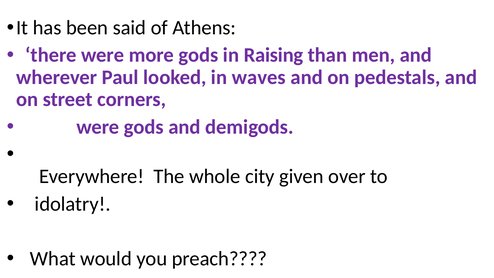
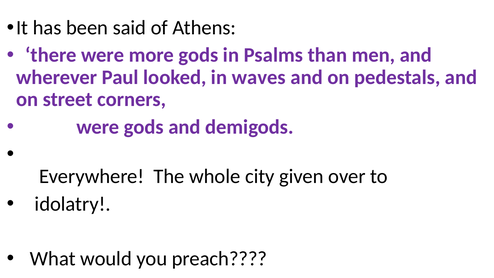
Raising: Raising -> Psalms
